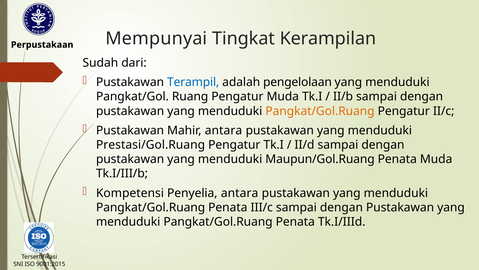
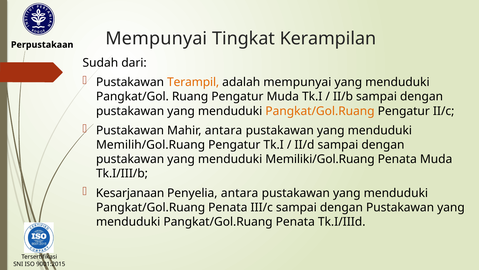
Terampil colour: blue -> orange
adalah pengelolaan: pengelolaan -> mempunyai
Prestasi/Gol.Ruang: Prestasi/Gol.Ruang -> Memilih/Gol.Ruang
Maupun/Gol.Ruang: Maupun/Gol.Ruang -> Memiliki/Gol.Ruang
Kompetensi: Kompetensi -> Kesarjanaan
